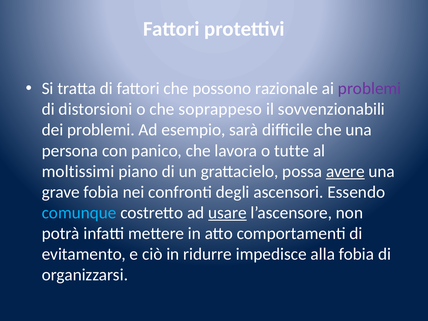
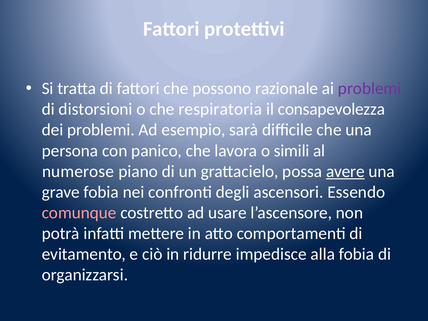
soprappeso: soprappeso -> respiratoria
sovvenzionabili: sovvenzionabili -> consapevolezza
tutte: tutte -> simili
moltissimi: moltissimi -> numerose
comunque colour: light blue -> pink
usare underline: present -> none
